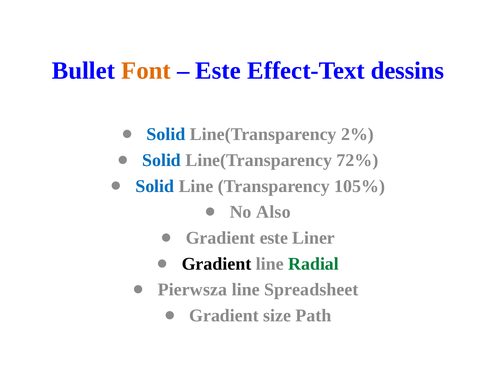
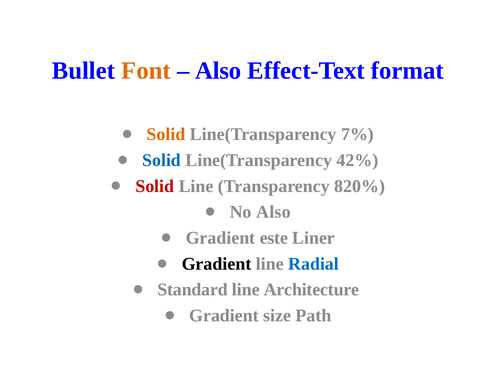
Este at (218, 71): Este -> Also
dessins: dessins -> format
Solid at (166, 134) colour: blue -> orange
2%: 2% -> 7%
72%: 72% -> 42%
Solid at (155, 186) colour: blue -> red
105%: 105% -> 820%
Radial colour: green -> blue
Pierwsza: Pierwsza -> Standard
Spreadsheet: Spreadsheet -> Architecture
